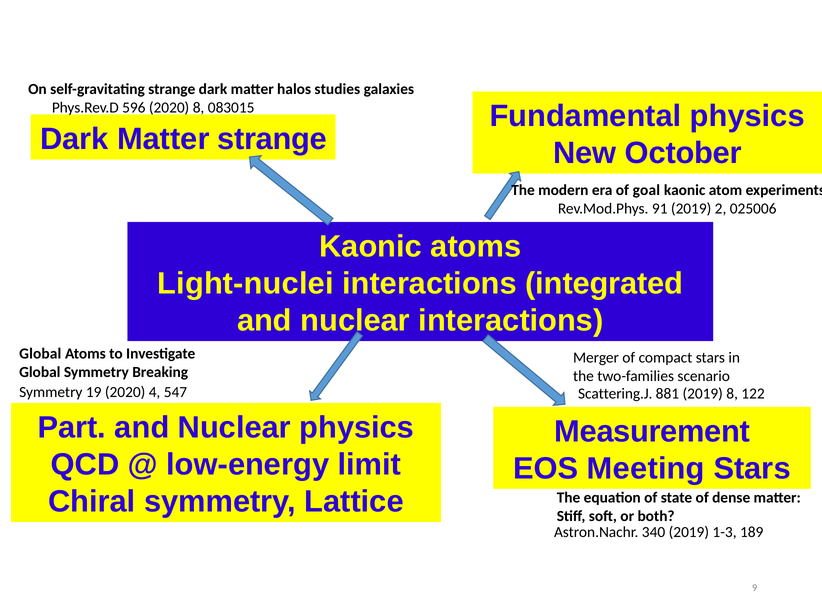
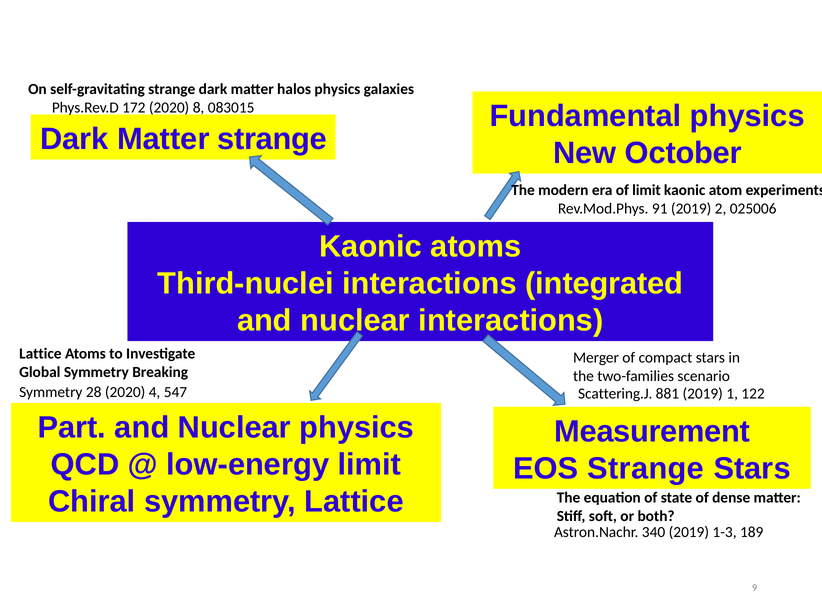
halos studies: studies -> physics
596: 596 -> 172
of goal: goal -> limit
Light-nuclei: Light-nuclei -> Third-nuclei
Global at (40, 354): Global -> Lattice
19: 19 -> 28
2019 8: 8 -> 1
EOS Meeting: Meeting -> Strange
